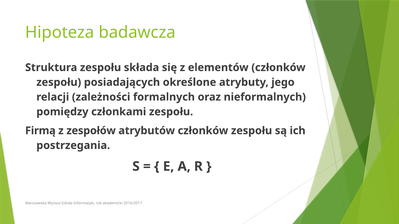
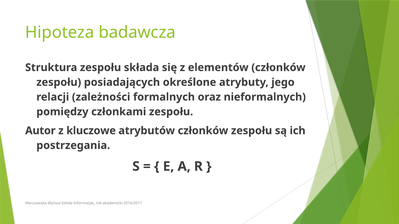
Firmą: Firmą -> Autor
zespołów: zespołów -> kluczowe
